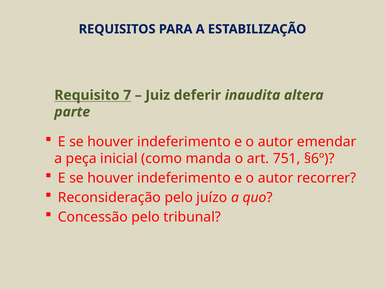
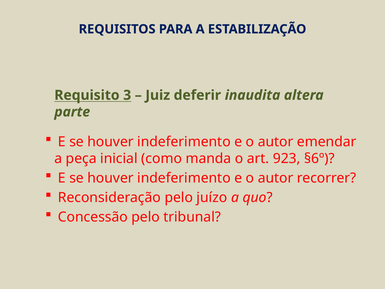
7: 7 -> 3
751: 751 -> 923
